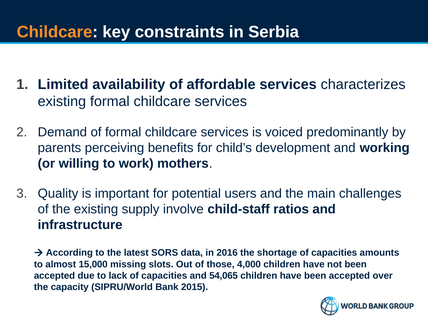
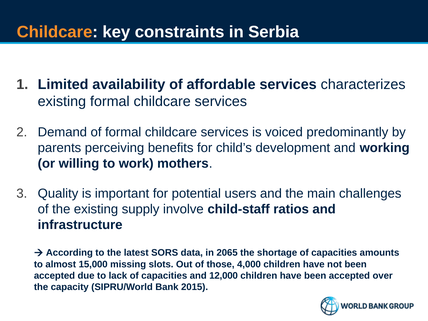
2016: 2016 -> 2065
54,065: 54,065 -> 12,000
